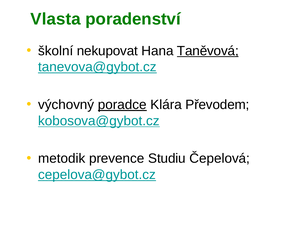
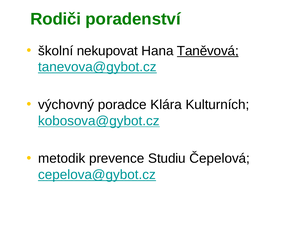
Vlasta: Vlasta -> Rodiči
poradce underline: present -> none
Převodem: Převodem -> Kulturních
